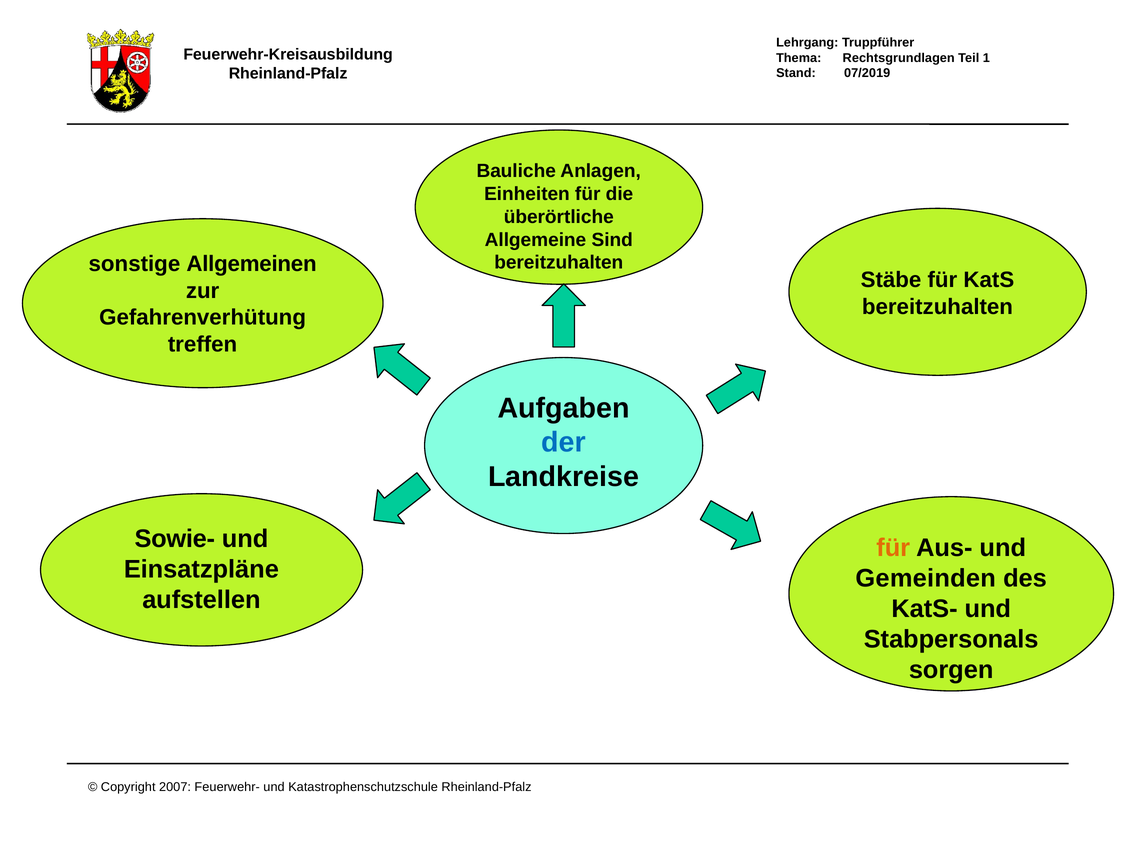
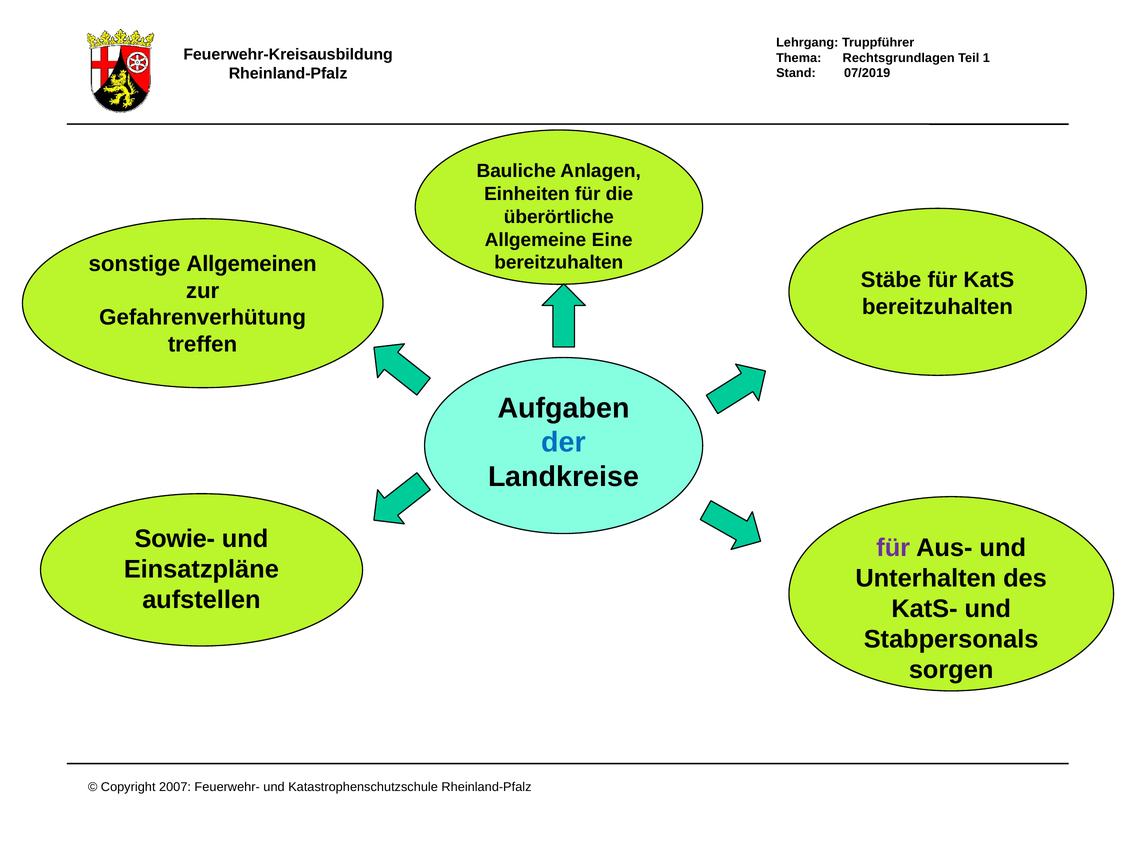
Sind: Sind -> Eine
für at (893, 548) colour: orange -> purple
Gemeinden: Gemeinden -> Unterhalten
